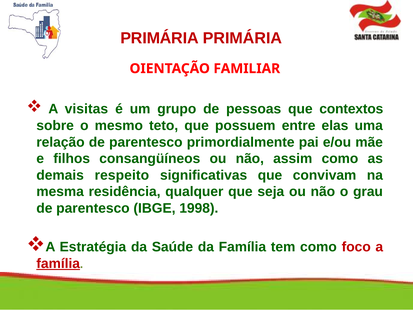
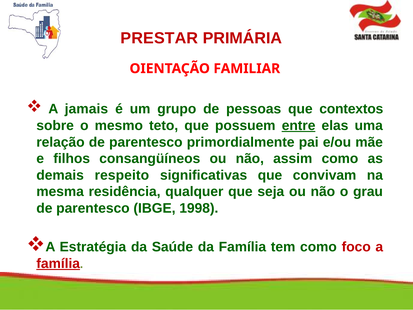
PRIMÁRIA at (160, 38): PRIMÁRIA -> PRESTAR
visitas: visitas -> jamais
entre underline: none -> present
